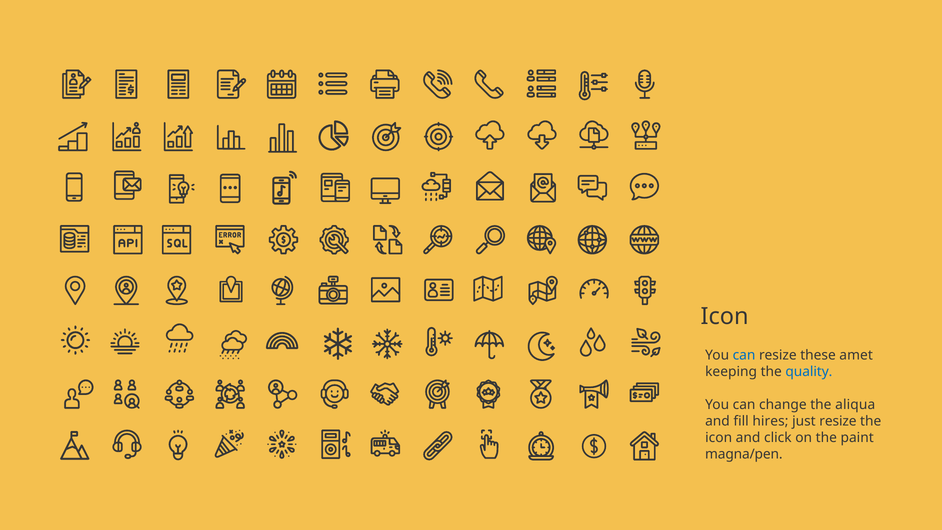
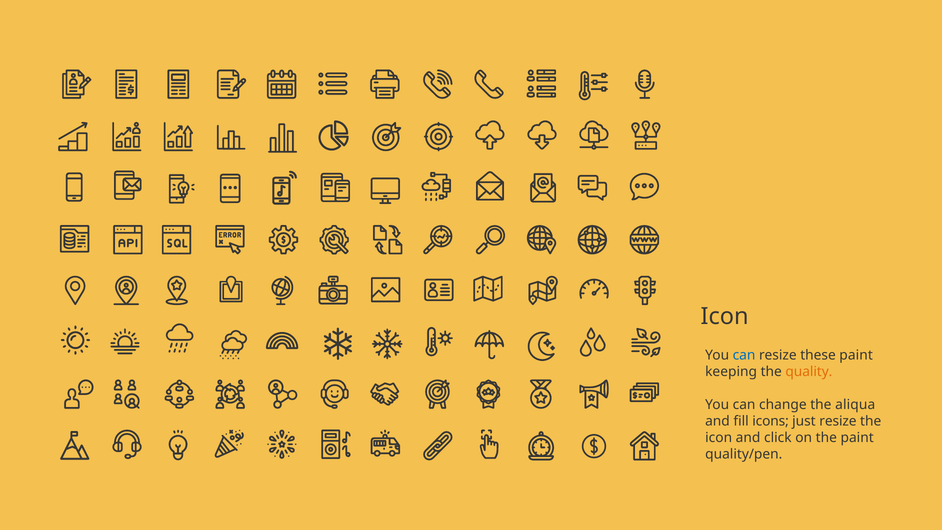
these amet: amet -> paint
quality colour: blue -> orange
hires: hires -> icons
magna/pen: magna/pen -> quality/pen
